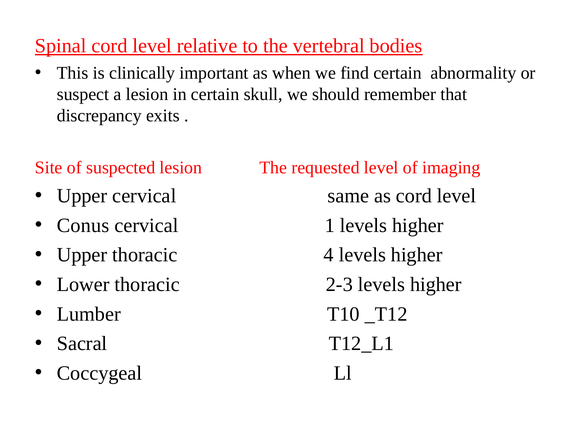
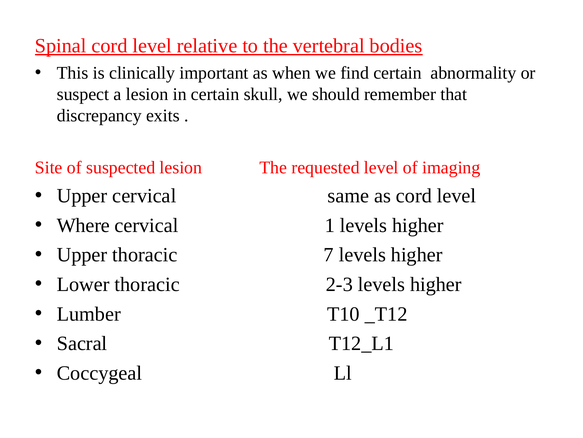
Conus: Conus -> Where
4: 4 -> 7
